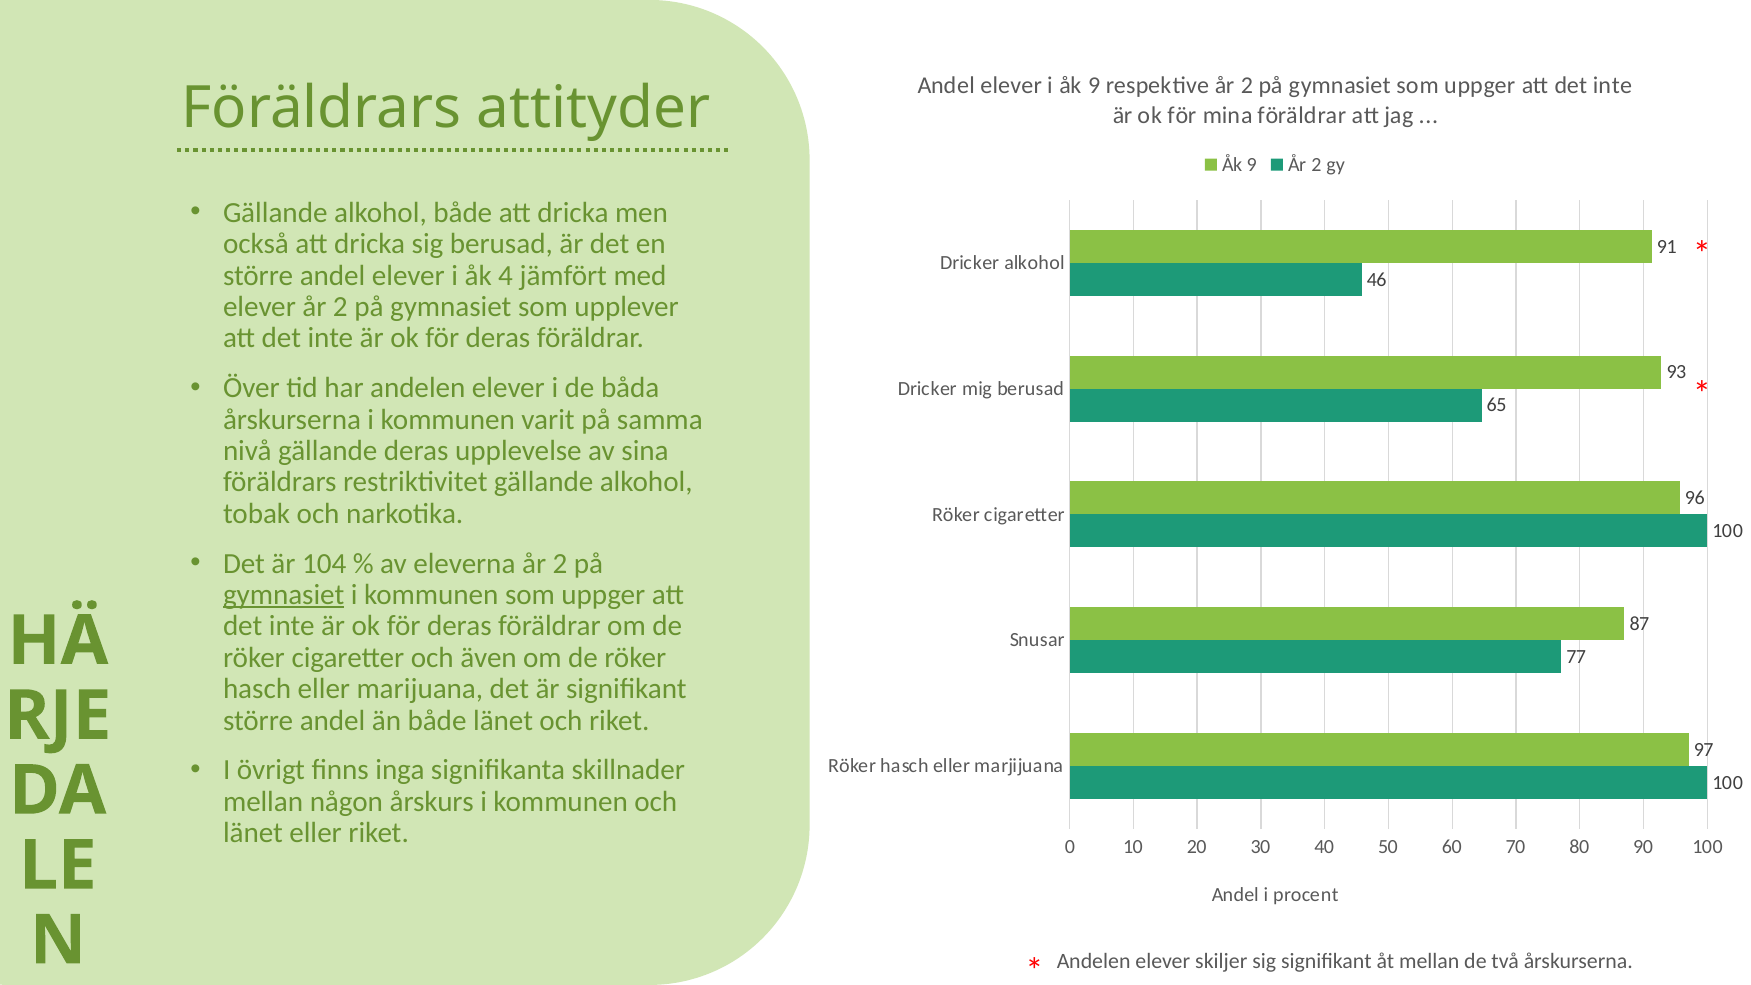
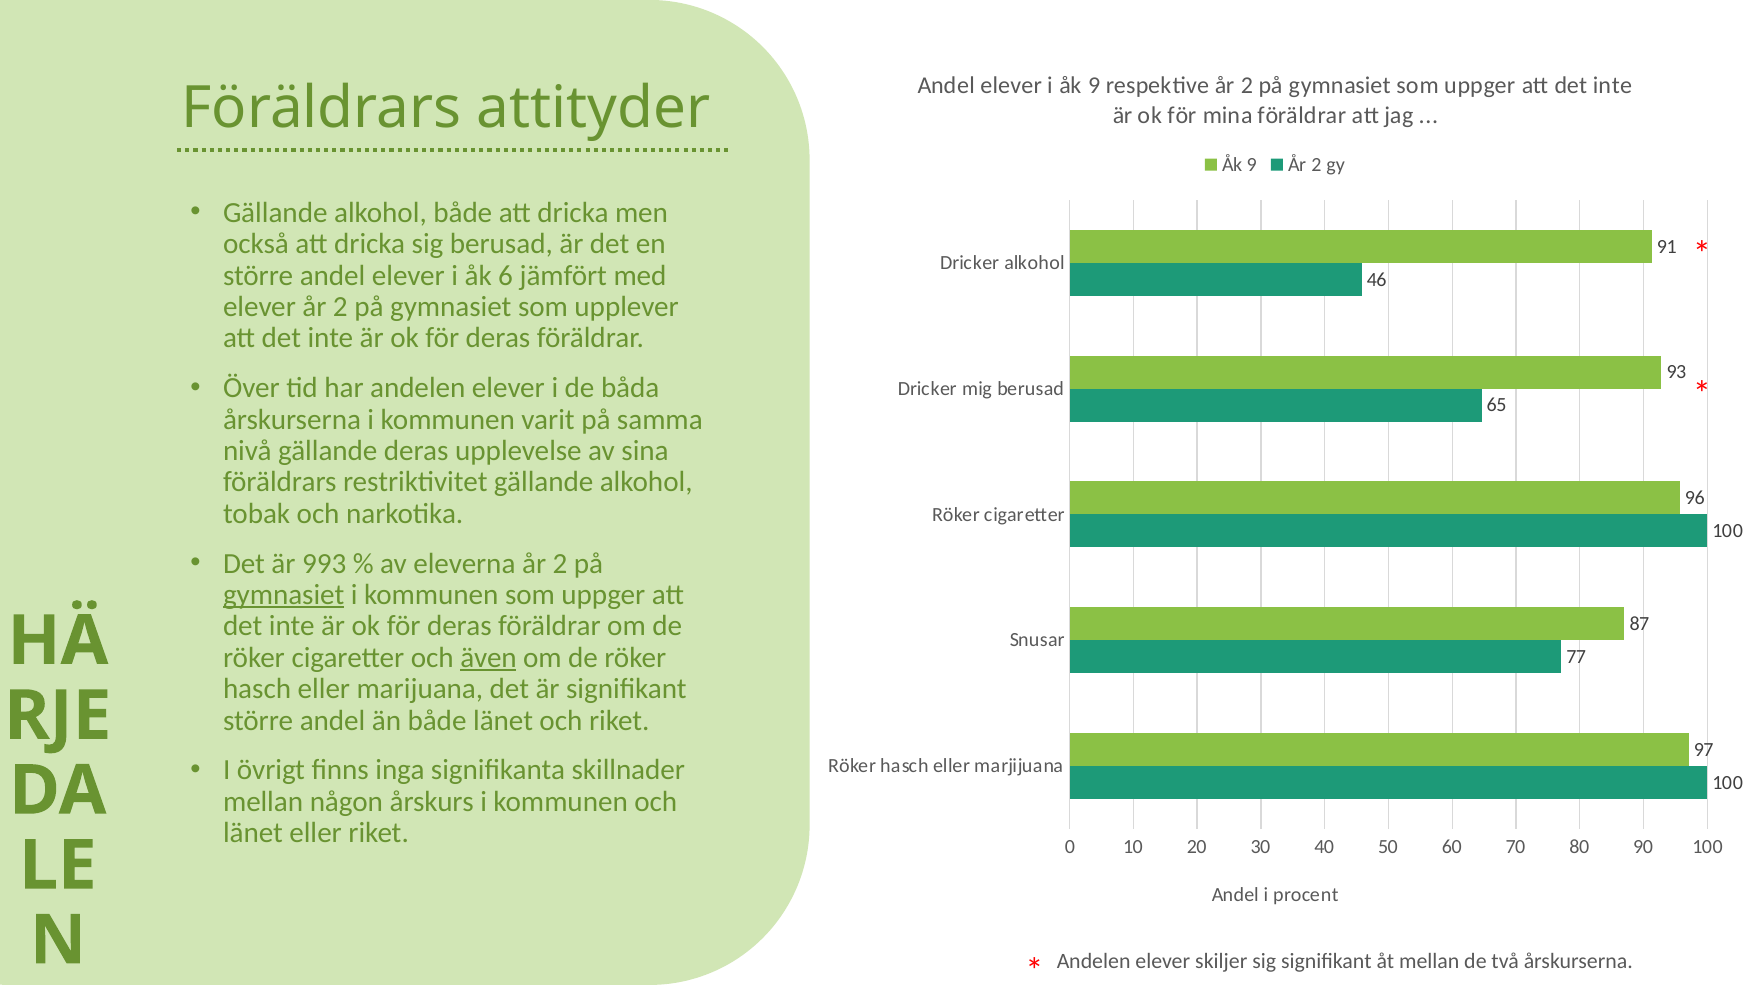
4: 4 -> 6
104: 104 -> 993
även underline: none -> present
